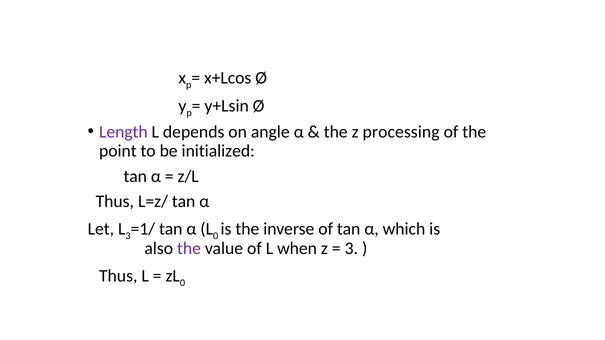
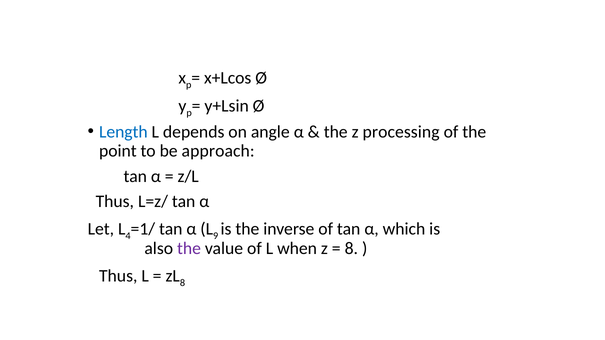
Length colour: purple -> blue
initialized: initialized -> approach
L 3: 3 -> 4
L 0: 0 -> 9
3 at (351, 249): 3 -> 8
0 at (182, 283): 0 -> 8
